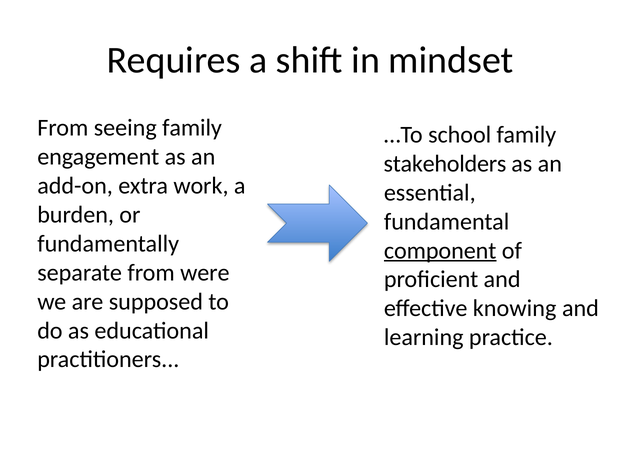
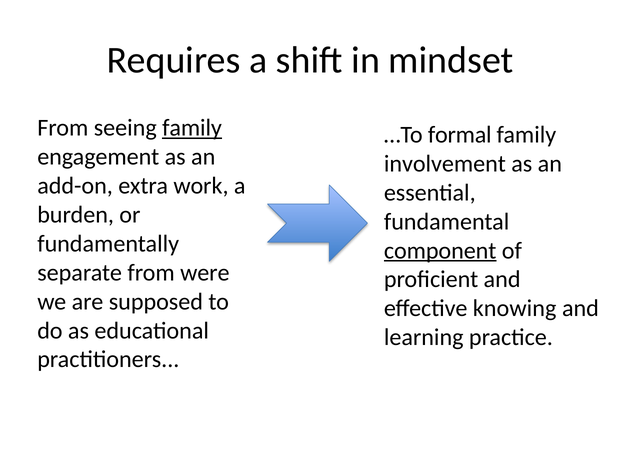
family at (192, 128) underline: none -> present
school: school -> formal
stakeholders: stakeholders -> involvement
